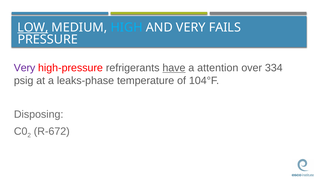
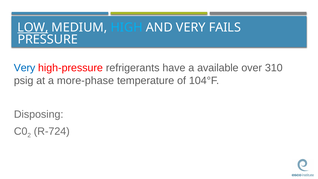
Very at (25, 68) colour: purple -> blue
have underline: present -> none
attention: attention -> available
334: 334 -> 310
leaks-phase: leaks-phase -> more-phase
R-672: R-672 -> R-724
